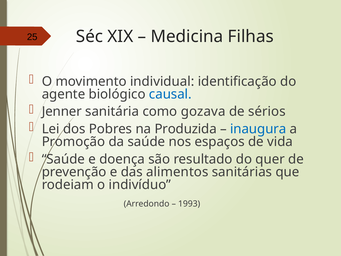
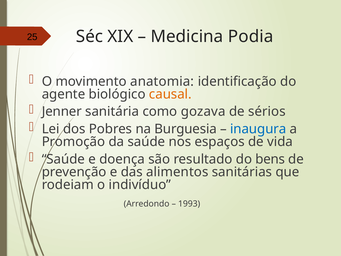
Filhas: Filhas -> Podia
individual: individual -> anatomia
causal colour: blue -> orange
Produzida: Produzida -> Burguesia
quer: quer -> bens
